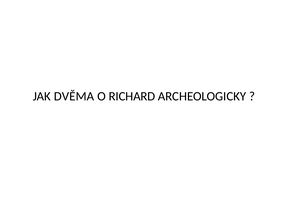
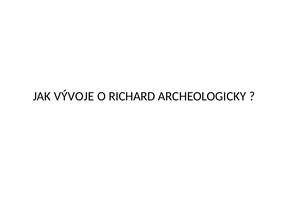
DVĚMA: DVĚMA -> VÝVOJE
